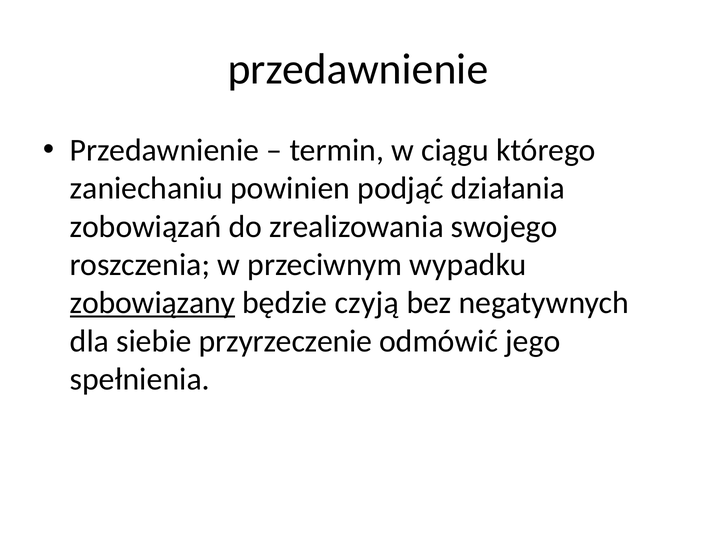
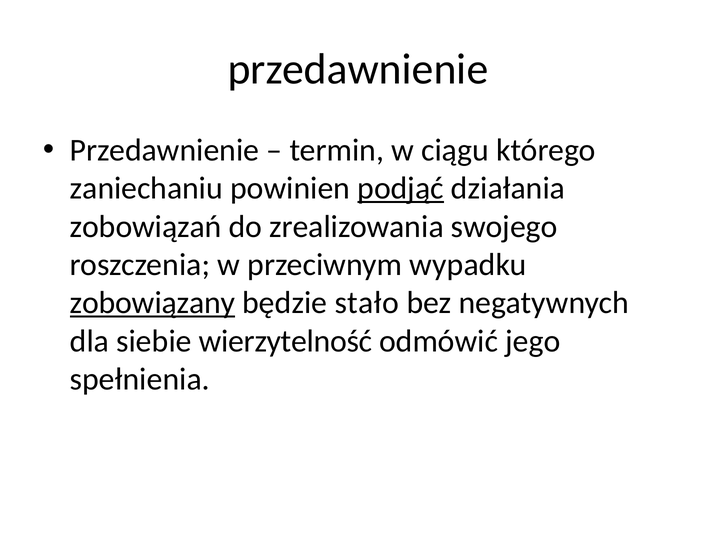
podjąć underline: none -> present
czyją: czyją -> stało
przyrzeczenie: przyrzeczenie -> wierzytelność
